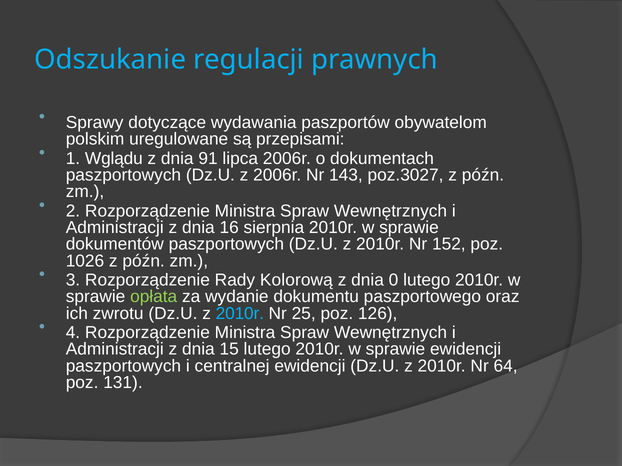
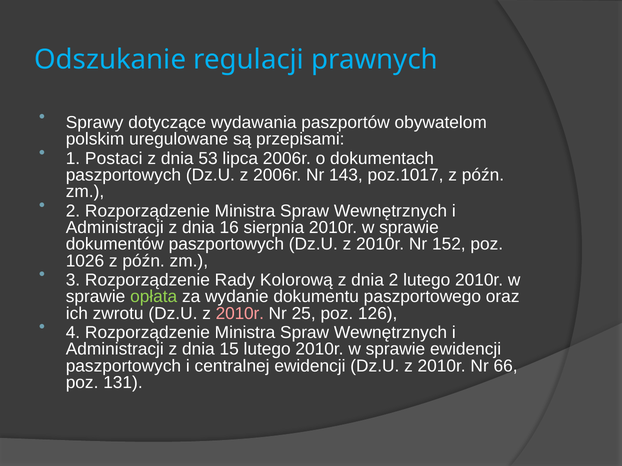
Wglądu: Wglądu -> Postaci
91: 91 -> 53
poz.3027: poz.3027 -> poz.1017
dnia 0: 0 -> 2
2010r at (240, 314) colour: light blue -> pink
64: 64 -> 66
